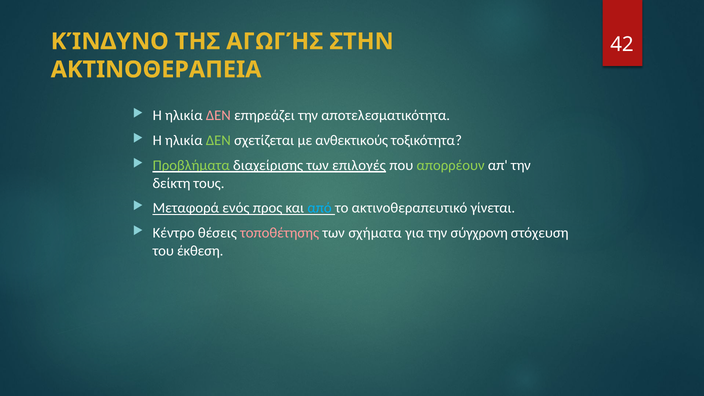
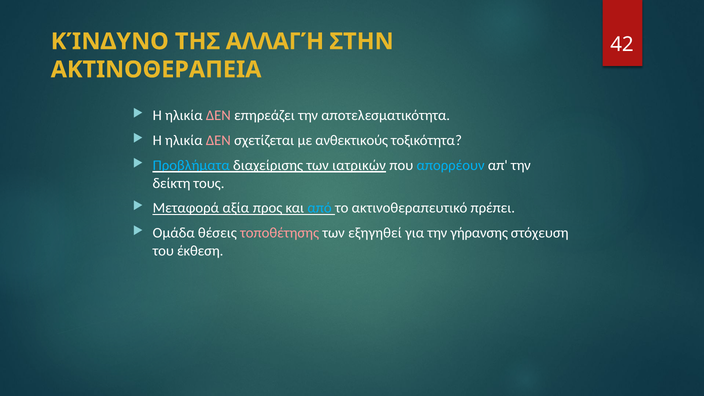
ΑΓΩΓΉΣ: ΑΓΩΓΉΣ -> ΑΛΛΑΓΉ
ΔΕΝ at (218, 141) colour: light green -> pink
Προβλήματα colour: light green -> light blue
επιλογές: επιλογές -> ιατρικών
απορρέουν colour: light green -> light blue
ενός: ενός -> αξία
γίνεται: γίνεται -> πρέπει
Κέντρο: Κέντρο -> Ομάδα
σχήματα: σχήματα -> εξηγηθεί
σύγχρονη: σύγχρονη -> γήρανσης
